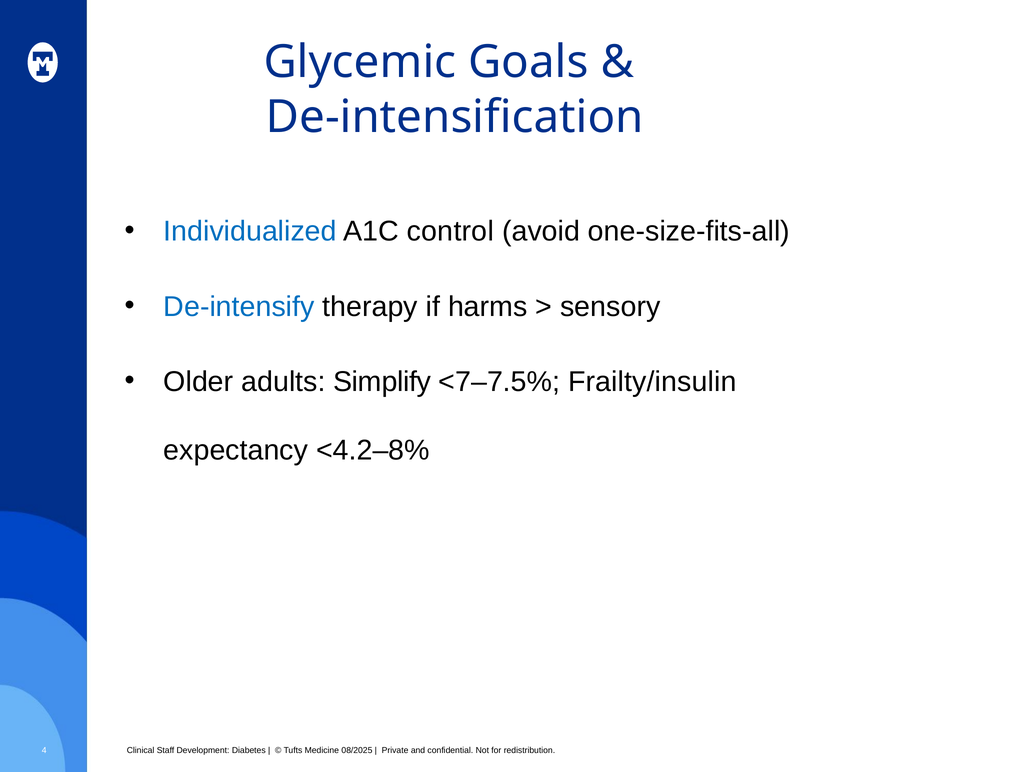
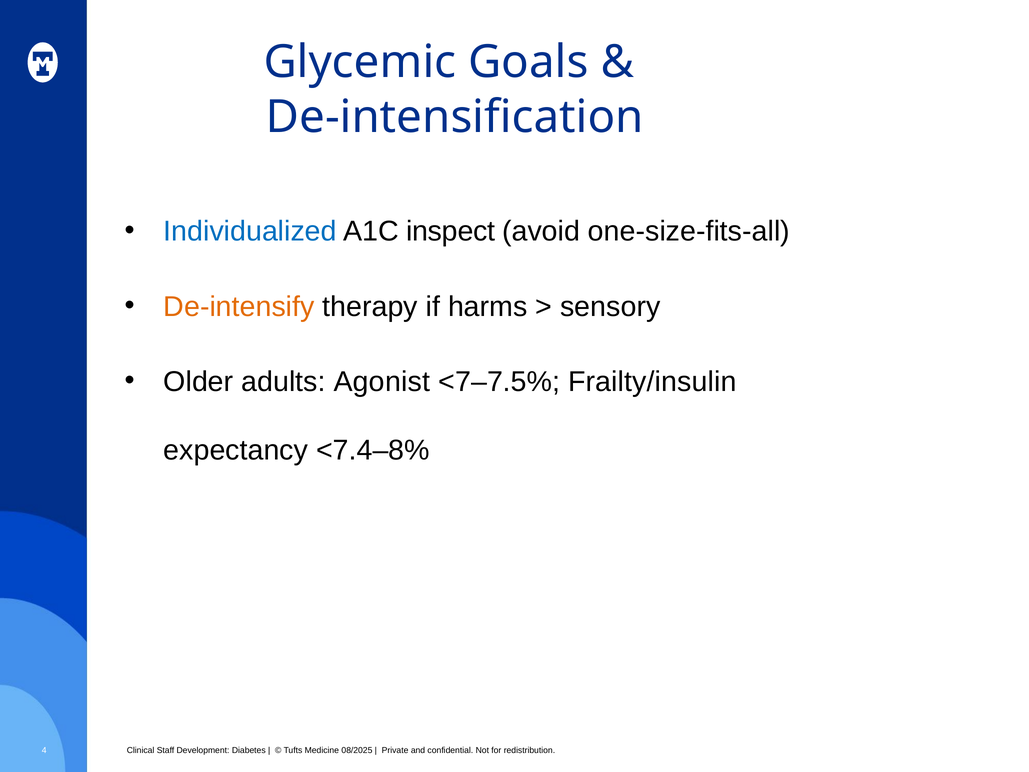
control: control -> inspect
De-intensify colour: blue -> orange
Simplify: Simplify -> Agonist
<4.2–8%: <4.2–8% -> <7.4–8%
